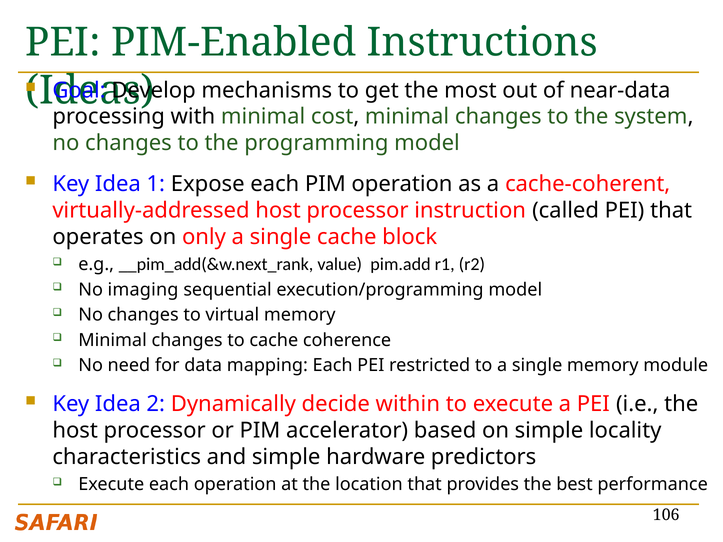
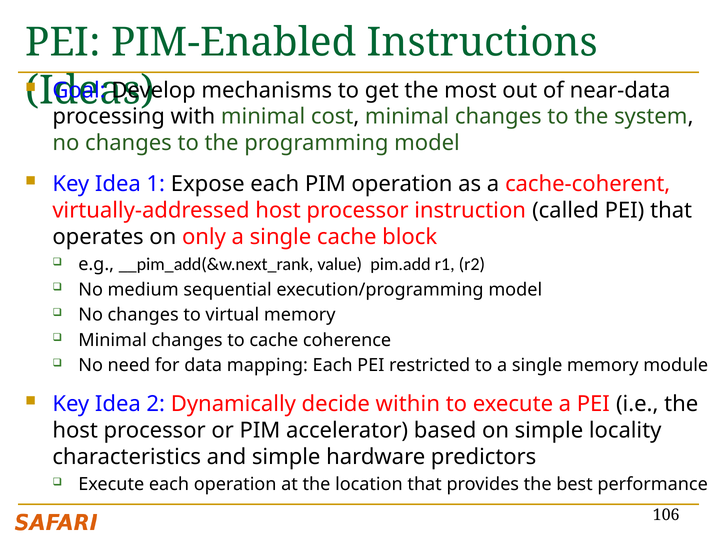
imaging: imaging -> medium
